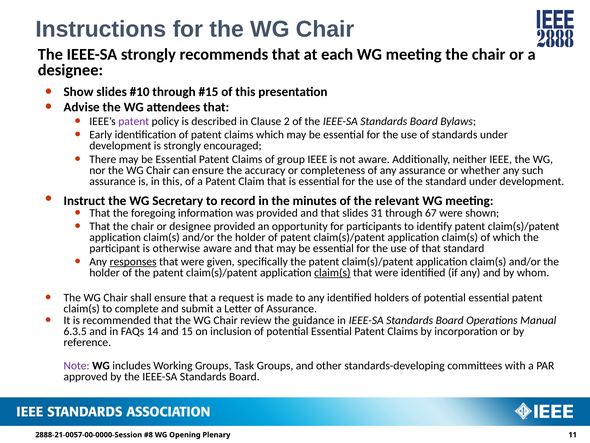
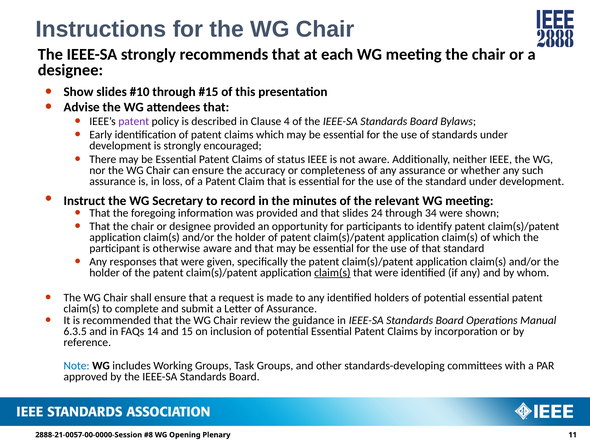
2: 2 -> 4
group: group -> status
in this: this -> loss
31: 31 -> 24
67: 67 -> 34
responses underline: present -> none
Note colour: purple -> blue
